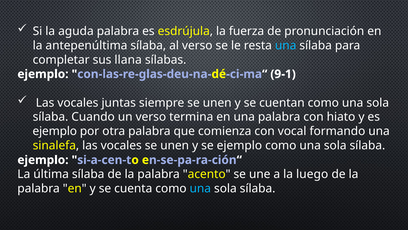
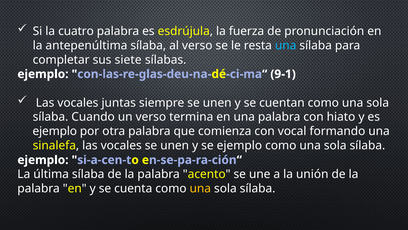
aguda: aguda -> cuatro
llana: llana -> siete
luego: luego -> unión
una at (200, 188) colour: light blue -> yellow
